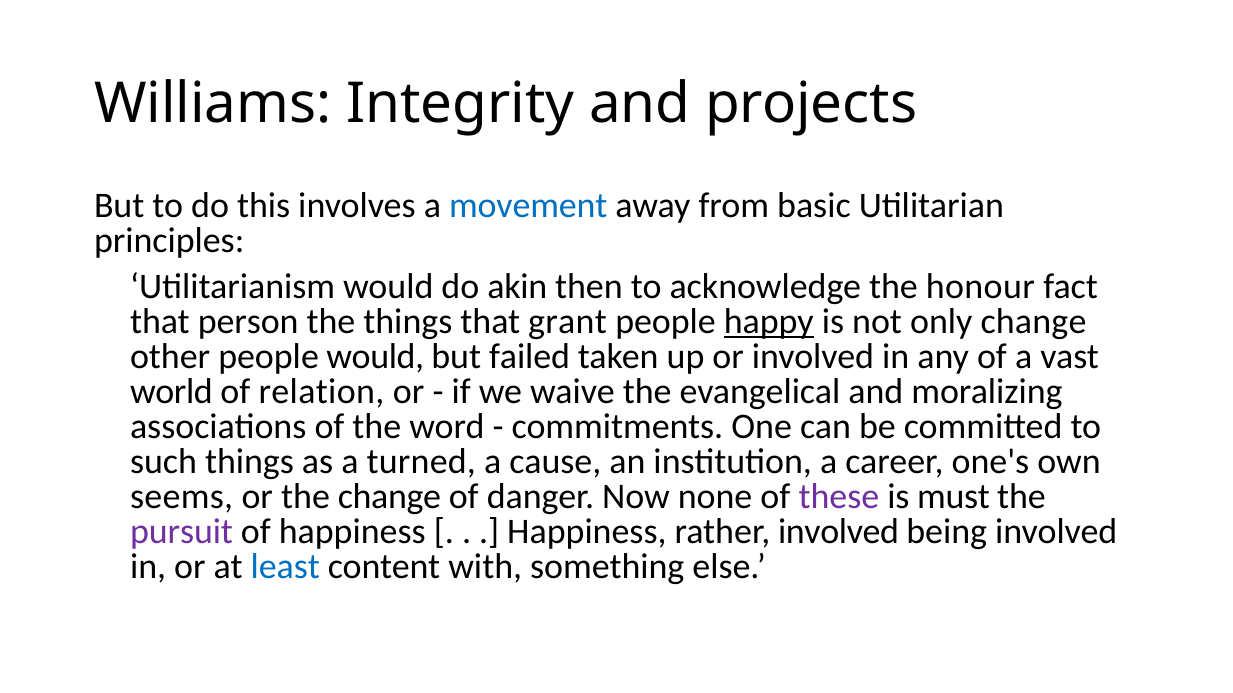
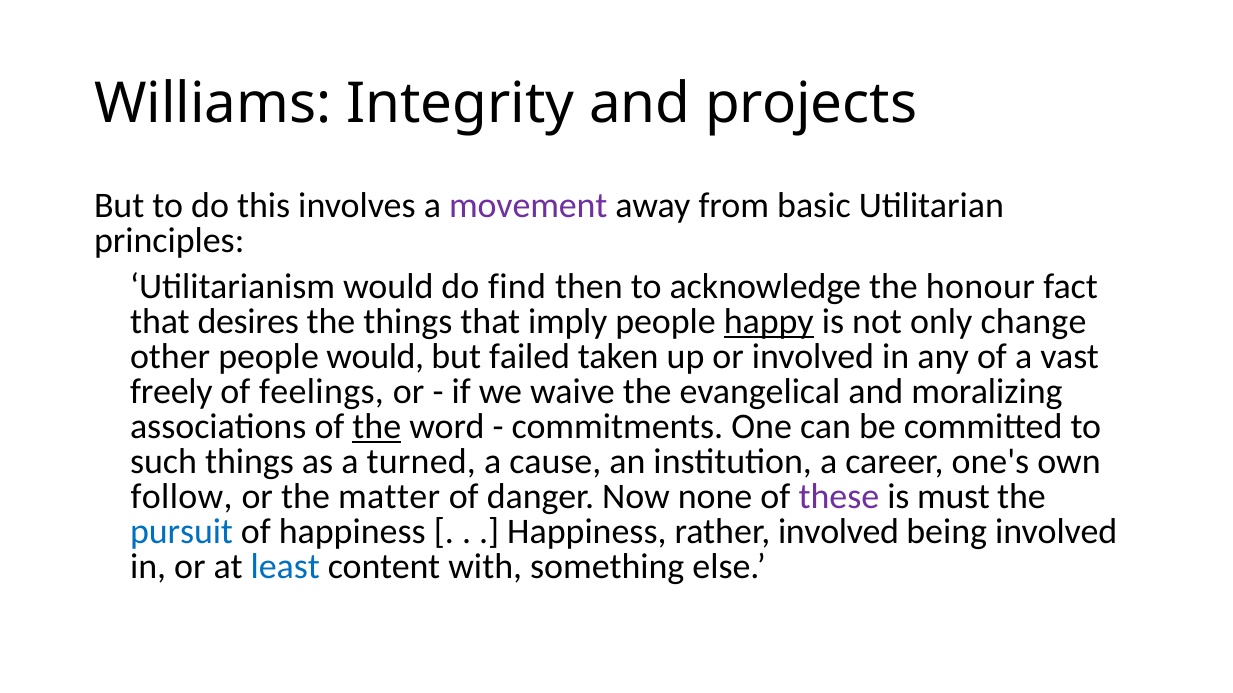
movement colour: blue -> purple
akin: akin -> find
person: person -> desires
grant: grant -> imply
world: world -> freely
relation: relation -> feelings
the at (377, 427) underline: none -> present
seems: seems -> follow
the change: change -> matter
pursuit colour: purple -> blue
